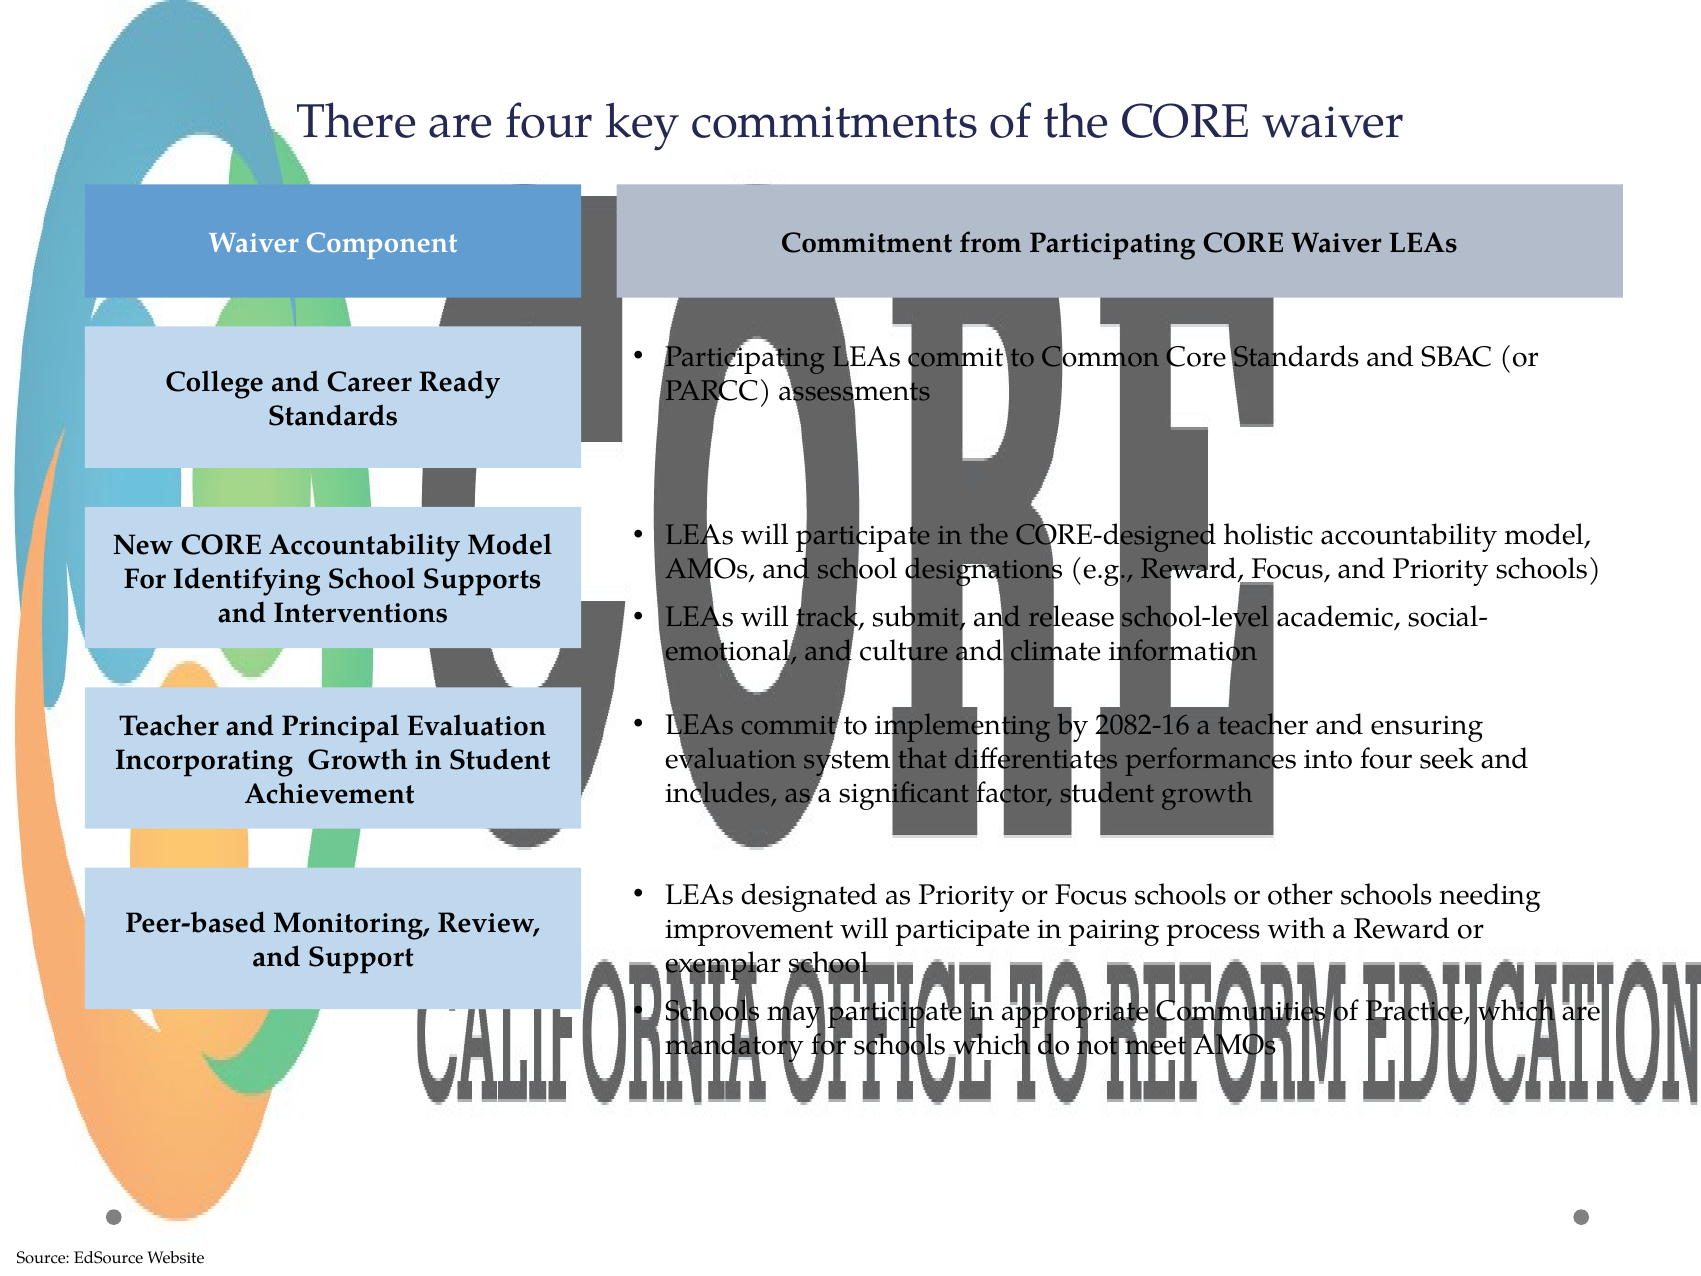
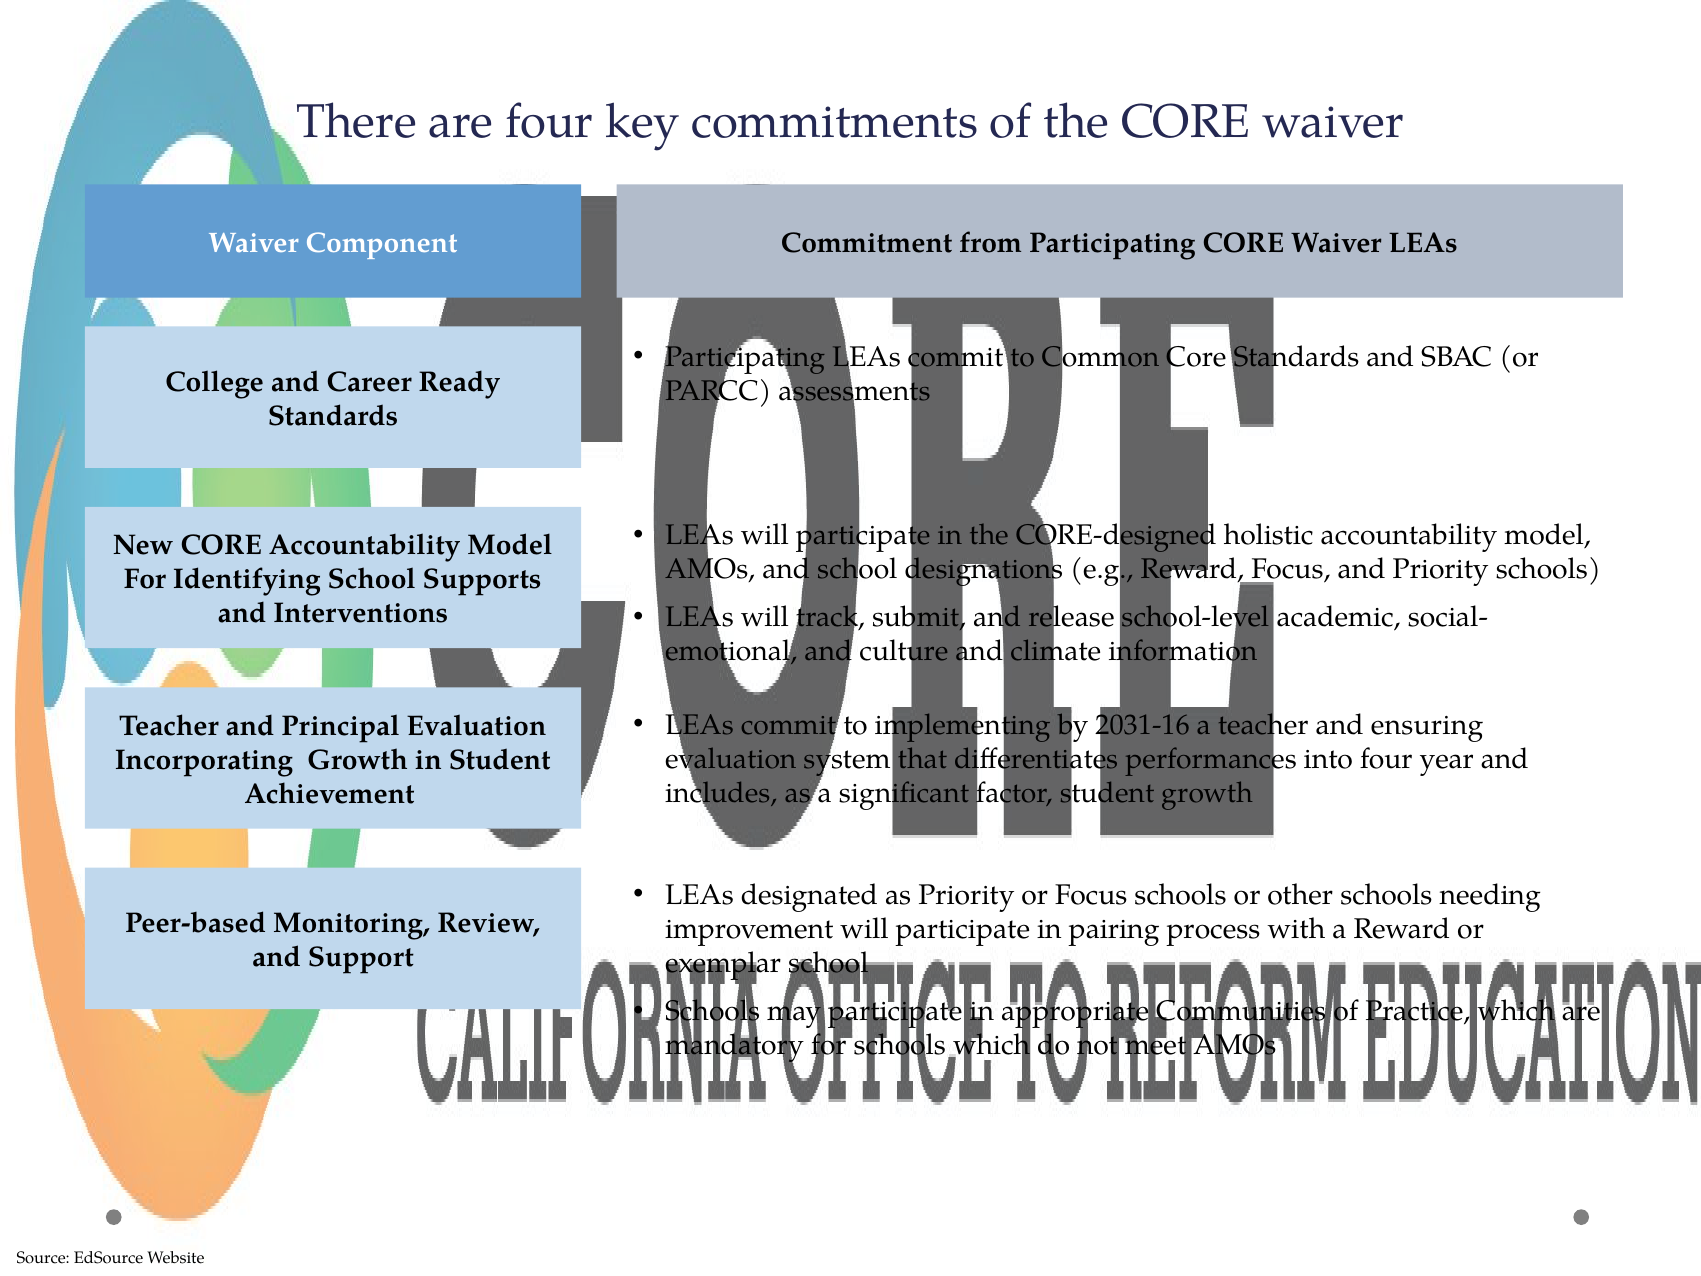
2082-16: 2082-16 -> 2031-16
seek: seek -> year
